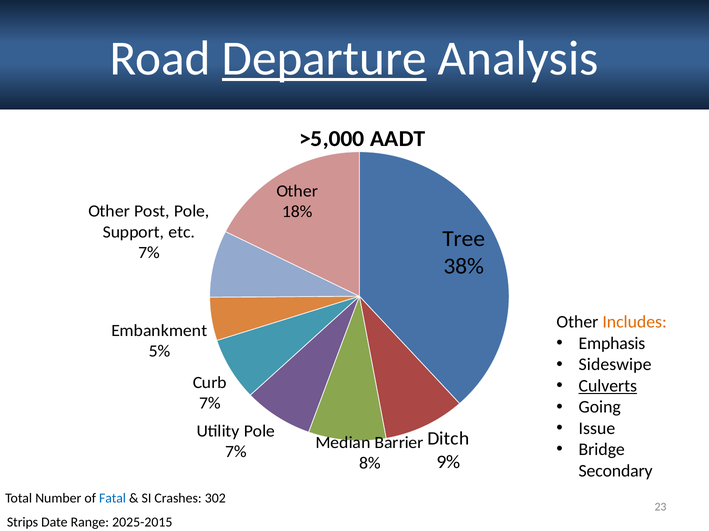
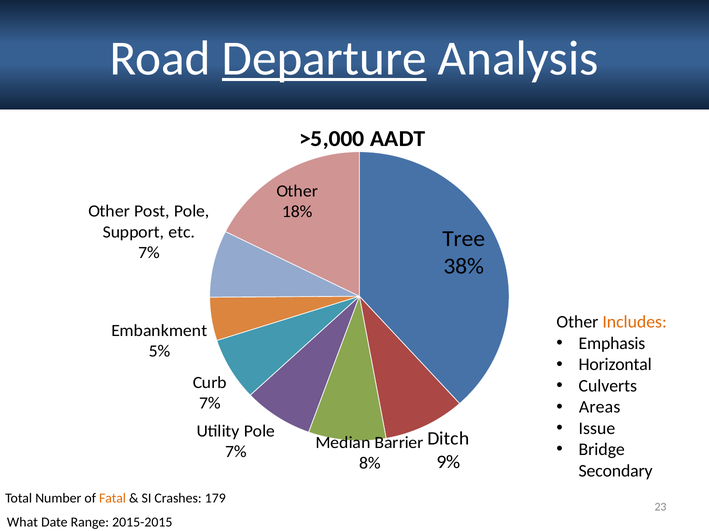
Sideswipe: Sideswipe -> Horizontal
Culverts underline: present -> none
Going: Going -> Areas
Fatal colour: blue -> orange
302: 302 -> 179
Strips: Strips -> What
2025-2015: 2025-2015 -> 2015-2015
